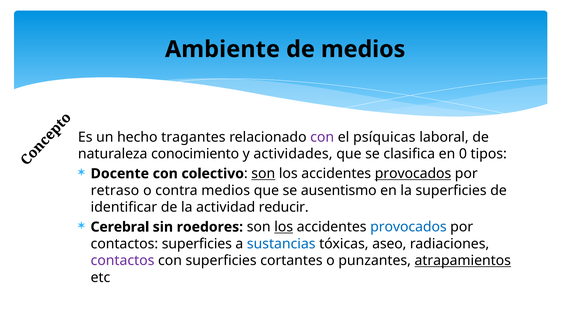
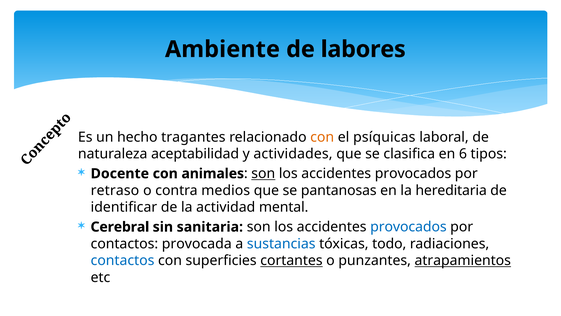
de medios: medios -> labores
con at (322, 137) colour: purple -> orange
conocimiento: conocimiento -> aceptabilidad
0: 0 -> 6
colectivo: colectivo -> animales
provocados at (413, 173) underline: present -> none
ausentismo: ausentismo -> pantanosas
la superficies: superficies -> hereditaria
reducir: reducir -> mental
roedores: roedores -> sanitaria
los at (284, 227) underline: present -> none
contactos superficies: superficies -> provocada
aseo: aseo -> todo
contactos at (123, 260) colour: purple -> blue
cortantes underline: none -> present
